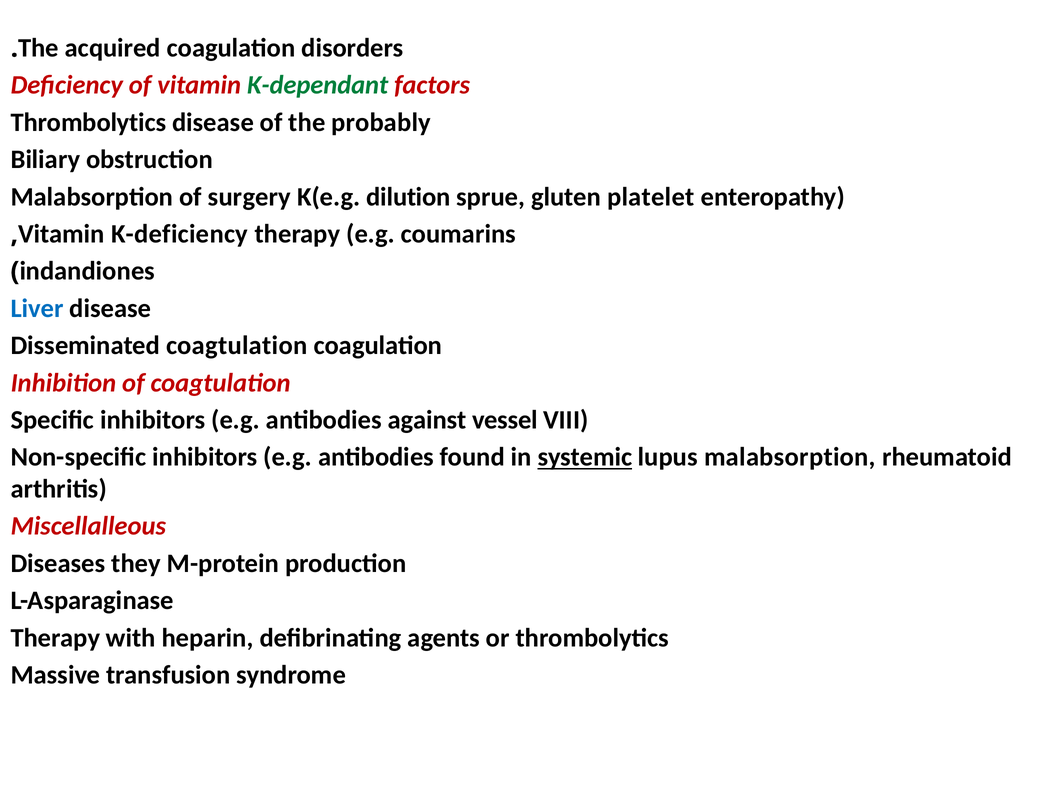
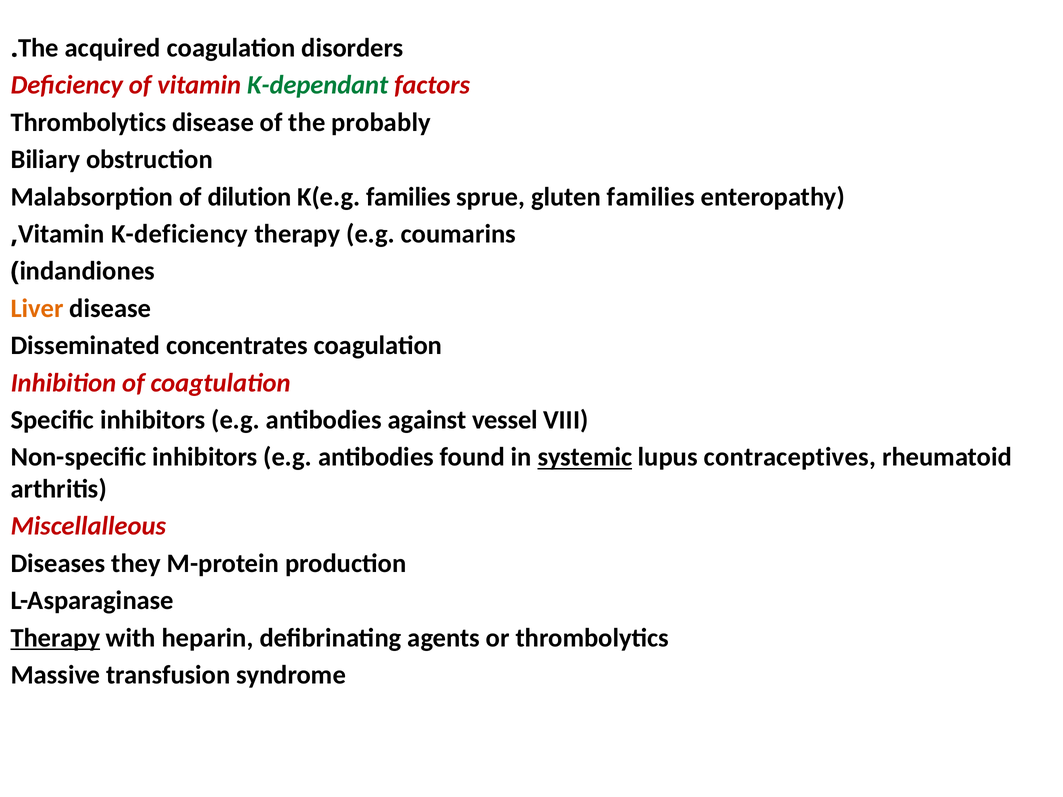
surgery: surgery -> dilution
K(e.g dilution: dilution -> families
gluten platelet: platelet -> families
Liver colour: blue -> orange
Disseminated coagtulation: coagtulation -> concentrates
lupus malabsorption: malabsorption -> contraceptives
Therapy at (55, 638) underline: none -> present
